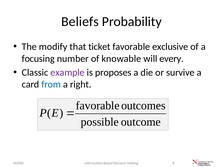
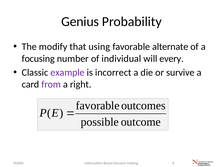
Beliefs: Beliefs -> Genius
ticket: ticket -> using
exclusive: exclusive -> alternate
knowable: knowable -> individual
proposes: proposes -> incorrect
from colour: blue -> purple
